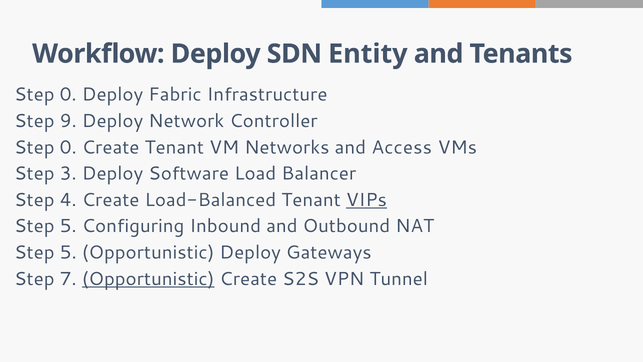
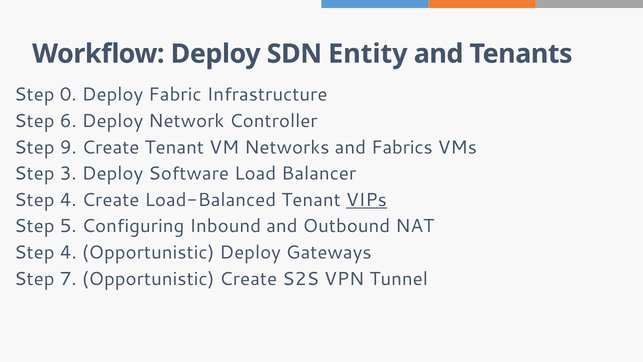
9: 9 -> 6
0 at (68, 147): 0 -> 9
Access: Access -> Fabrics
5 at (68, 252): 5 -> 4
Opportunistic at (148, 279) underline: present -> none
